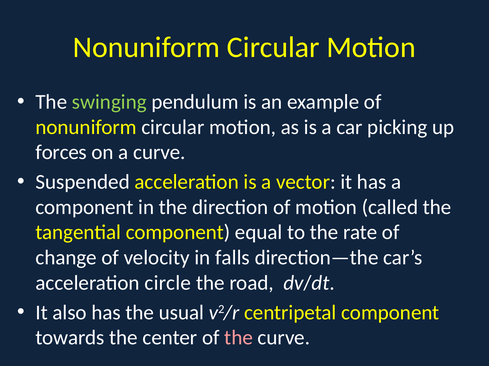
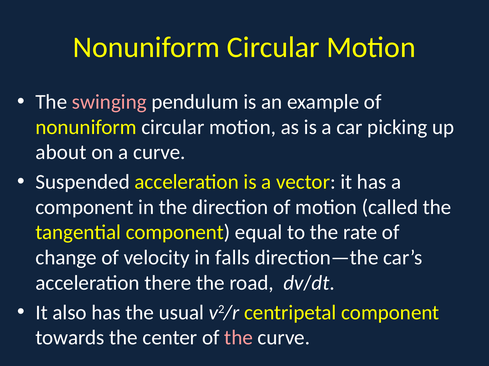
swinging colour: light green -> pink
forces: forces -> about
circle: circle -> there
